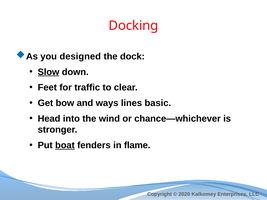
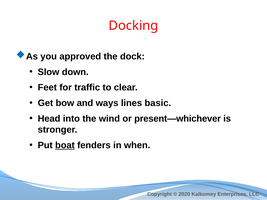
designed: designed -> approved
Slow underline: present -> none
chance—whichever: chance—whichever -> present—whichever
flame: flame -> when
